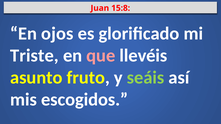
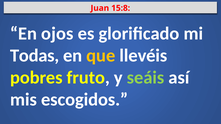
Triste: Triste -> Todas
que colour: pink -> yellow
asunto: asunto -> pobres
